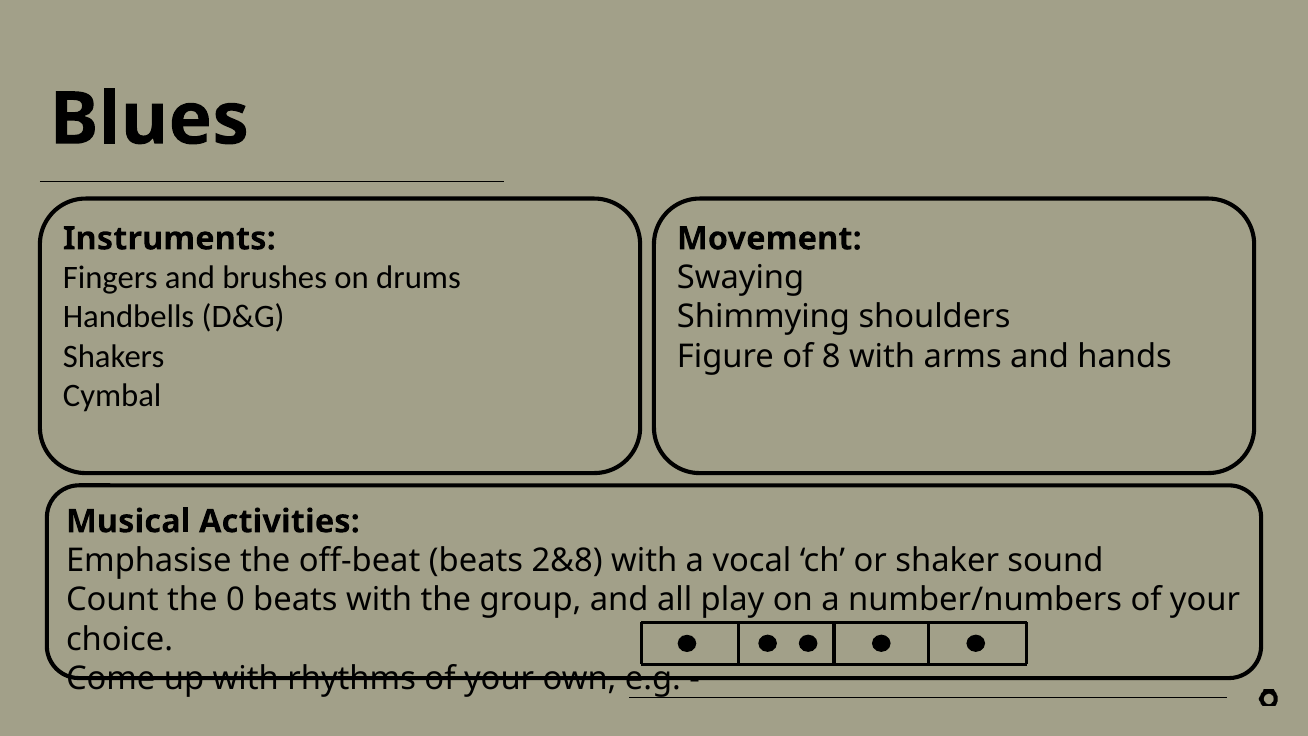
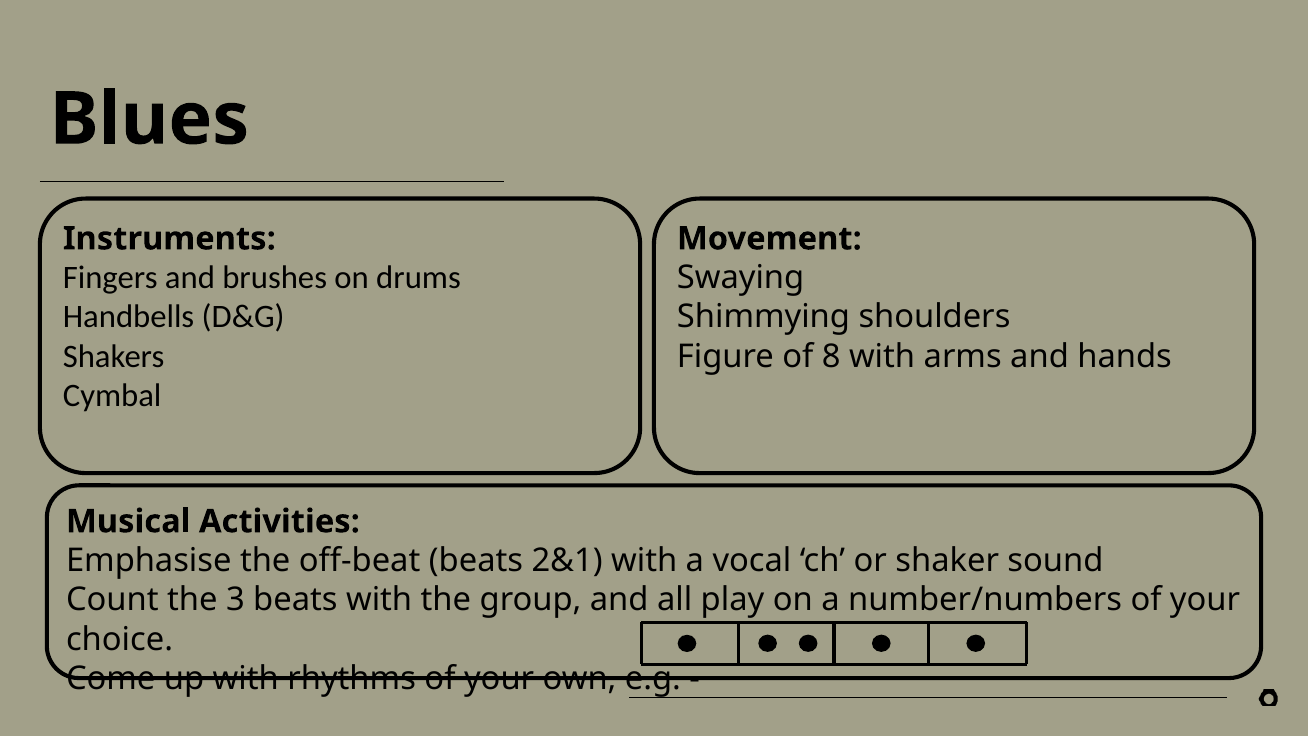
2&8: 2&8 -> 2&1
0: 0 -> 3
